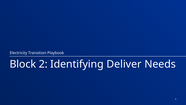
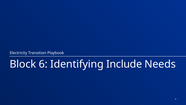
2: 2 -> 6
Deliver: Deliver -> Include
